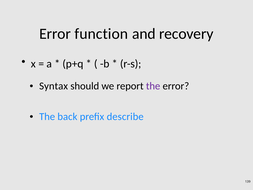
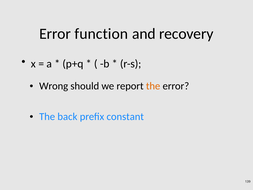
Syntax: Syntax -> Wrong
the at (153, 86) colour: purple -> orange
describe: describe -> constant
